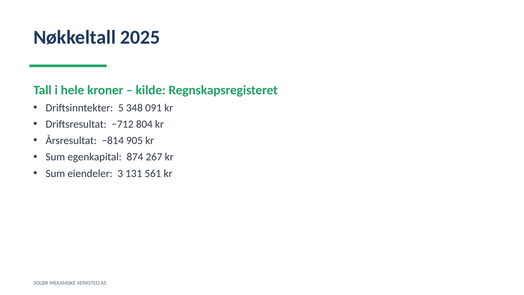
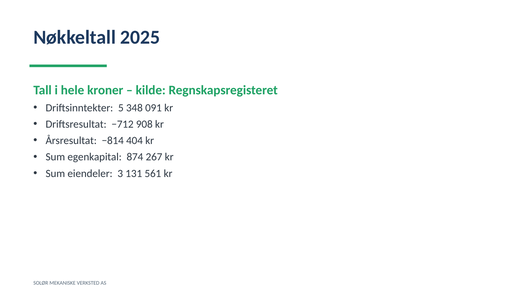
804: 804 -> 908
905: 905 -> 404
